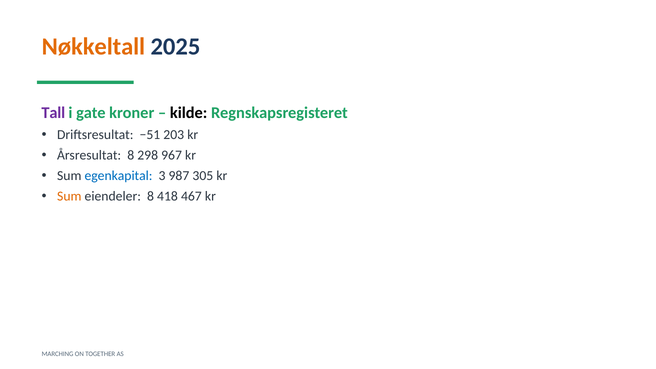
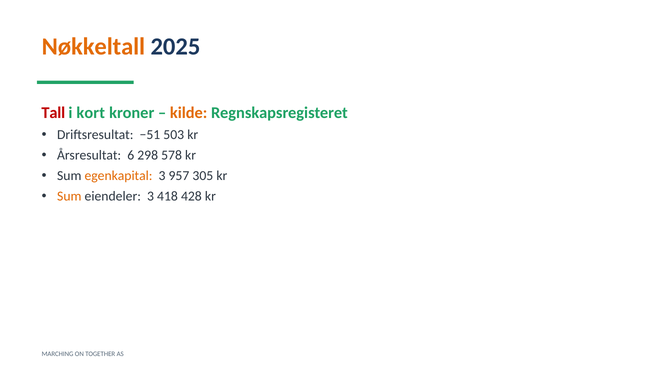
Tall colour: purple -> red
gate: gate -> kort
kilde colour: black -> orange
203: 203 -> 503
Årsresultat 8: 8 -> 6
967: 967 -> 578
egenkapital colour: blue -> orange
987: 987 -> 957
eiendeler 8: 8 -> 3
467: 467 -> 428
